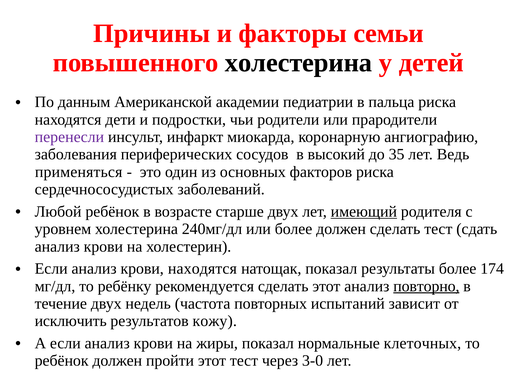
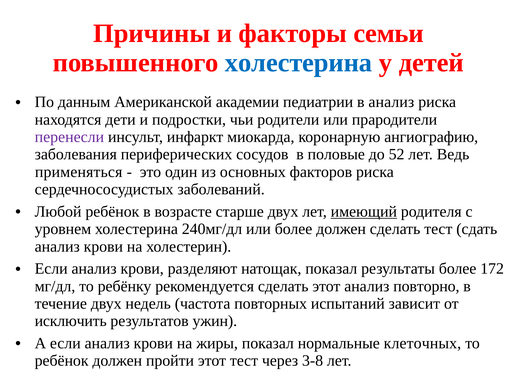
холестерина at (299, 63) colour: black -> blue
в пальца: пальца -> анализ
высокий: высокий -> половые
35: 35 -> 52
крови находятся: находятся -> разделяют
174: 174 -> 172
повторно underline: present -> none
кожу: кожу -> ужин
3-0: 3-0 -> 3-8
